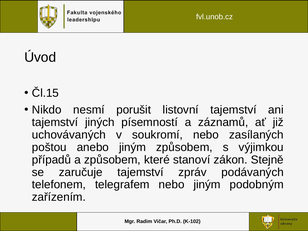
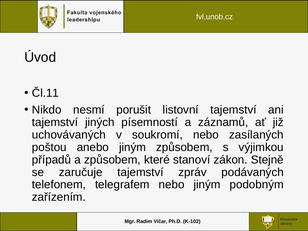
Čl.15: Čl.15 -> Čl.11
